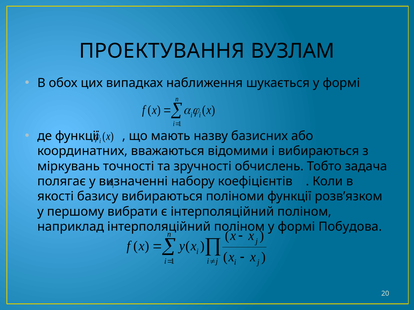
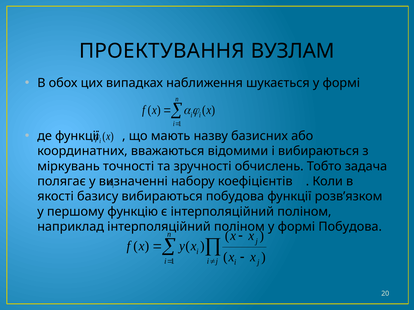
вибираються поліноми: поліноми -> побудова
вибрати: вибрати -> функцію
